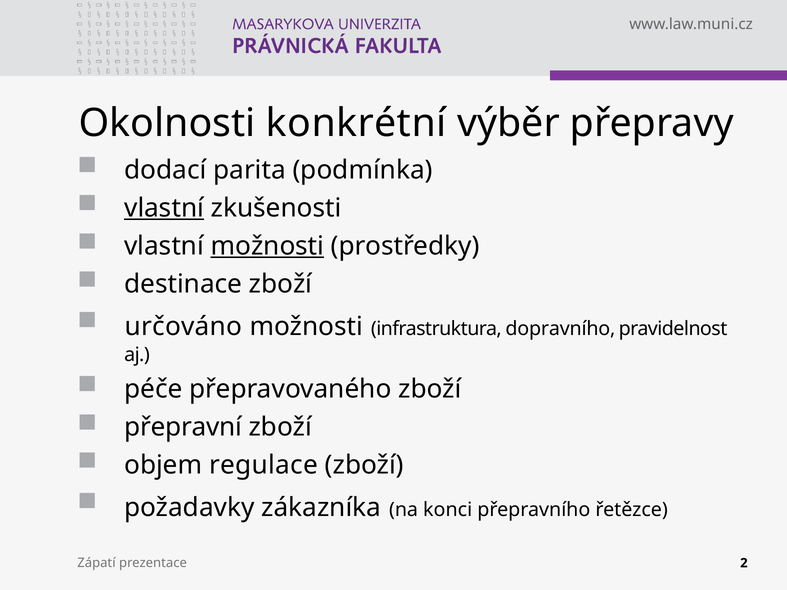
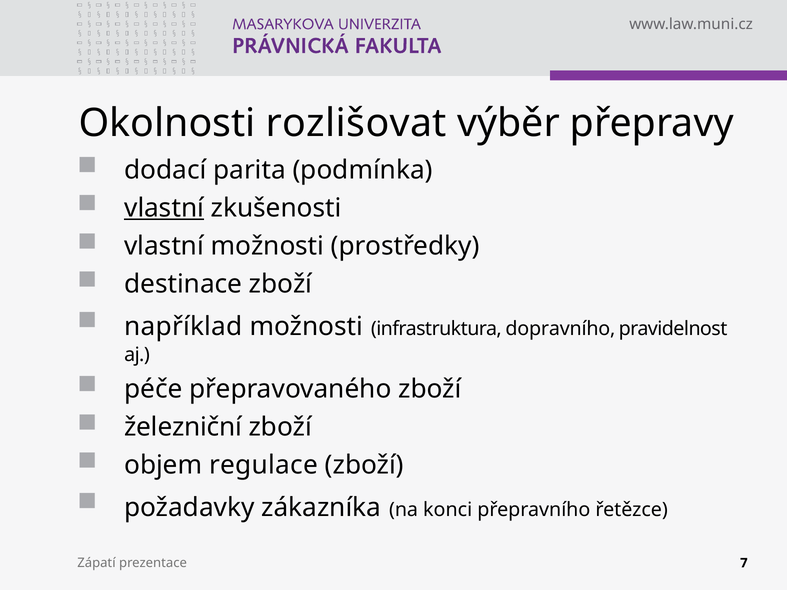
konkrétní: konkrétní -> rozlišovat
možnosti at (267, 246) underline: present -> none
určováno: určováno -> například
přepravní: přepravní -> železniční
2: 2 -> 7
